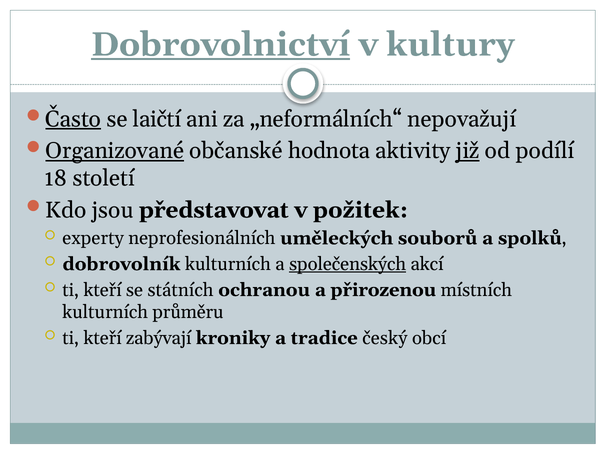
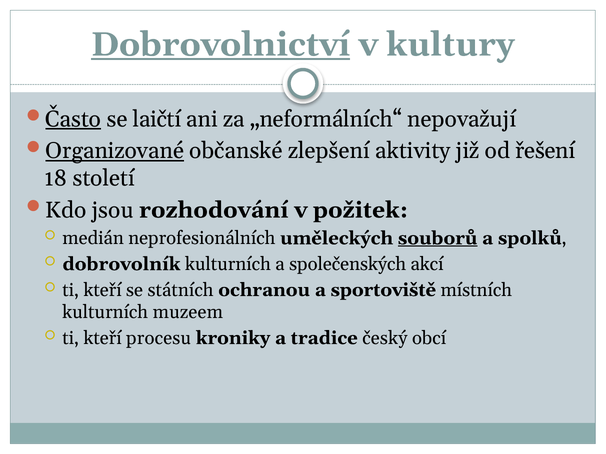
hodnota: hodnota -> zlepšení
již underline: present -> none
podílí: podílí -> řešení
představovat: představovat -> rozhodování
experty: experty -> medián
souborů underline: none -> present
společenských underline: present -> none
přirozenou: přirozenou -> sportoviště
průměru: průměru -> muzeem
zabývají: zabývají -> procesu
